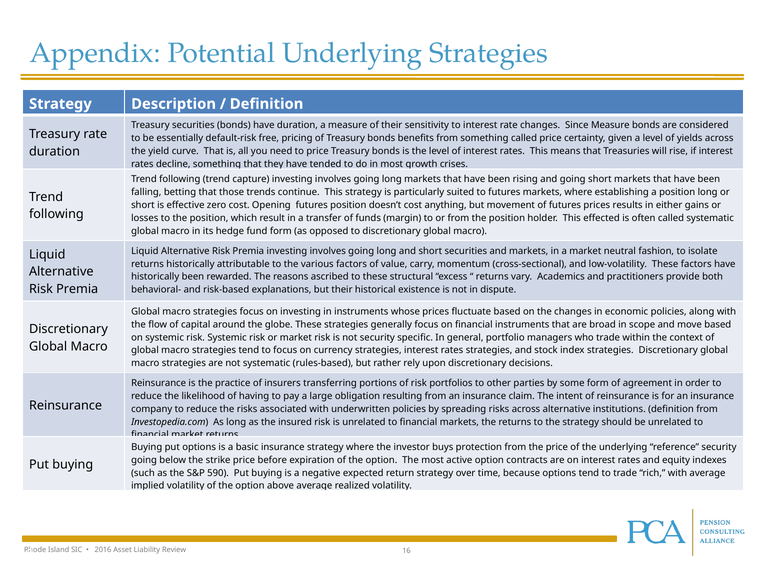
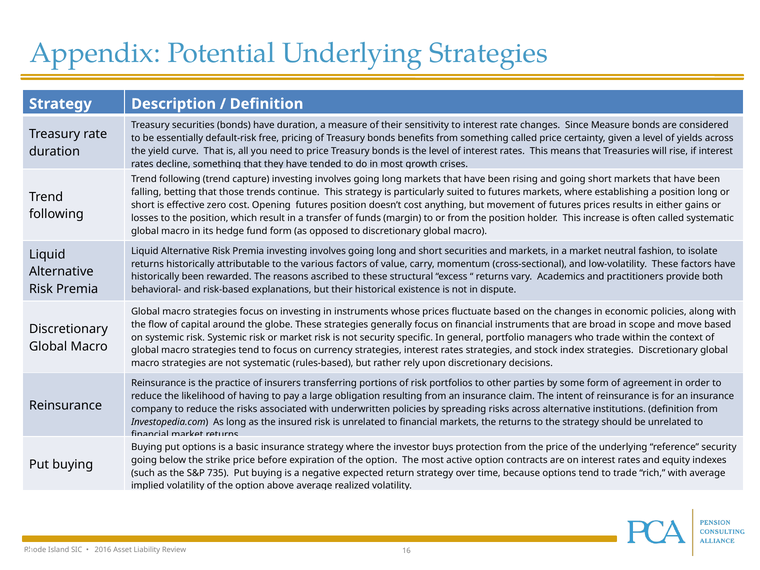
effected: effected -> increase
590: 590 -> 735
